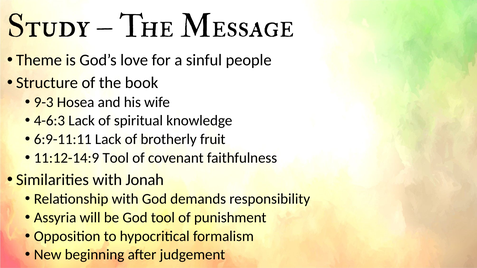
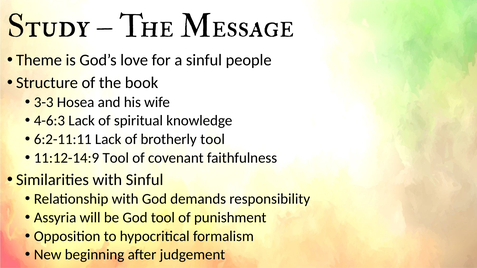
9-3: 9-3 -> 3-3
6:9-11:11: 6:9-11:11 -> 6:2-11:11
brotherly fruit: fruit -> tool
with Jonah: Jonah -> Sinful
